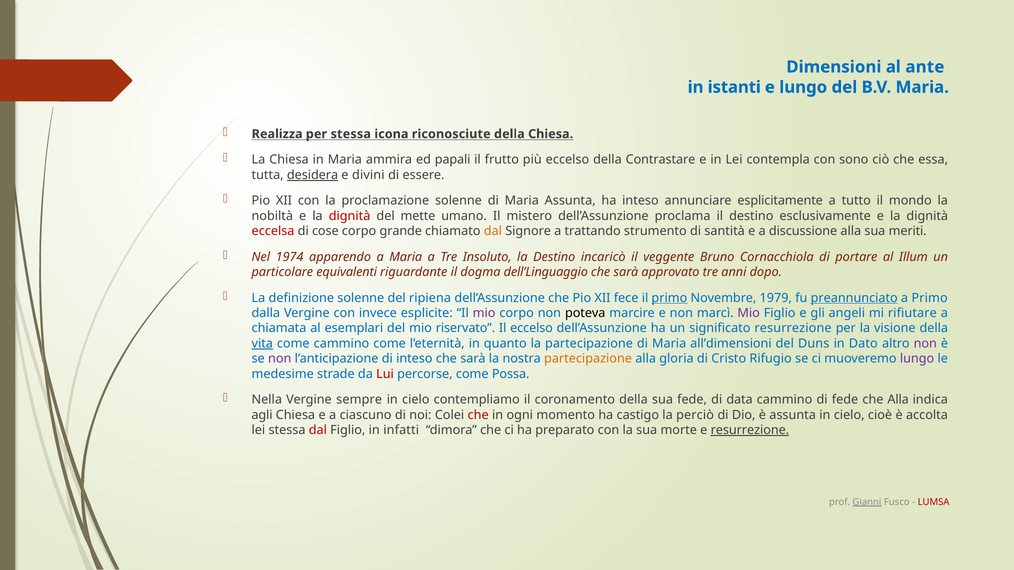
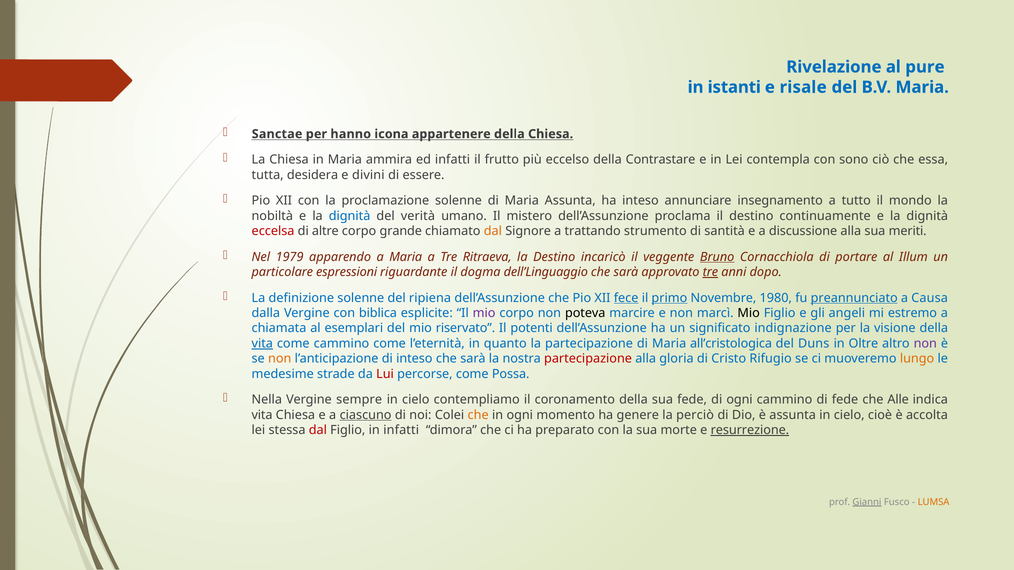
Dimensioni: Dimensioni -> Rivelazione
ante: ante -> pure
e lungo: lungo -> risale
Realizza: Realizza -> Sanctae
per stessa: stessa -> hanno
riconosciute: riconosciute -> appartenere
ed papali: papali -> infatti
desidera underline: present -> none
esplicitamente: esplicitamente -> insegnamento
dignità at (350, 216) colour: red -> blue
mette: mette -> verità
esclusivamente: esclusivamente -> continuamente
cose: cose -> altre
1974: 1974 -> 1979
Insoluto: Insoluto -> Ritraeva
Bruno underline: none -> present
equivalenti: equivalenti -> espressioni
tre at (710, 272) underline: none -> present
fece underline: none -> present
1979: 1979 -> 1980
a Primo: Primo -> Causa
invece: invece -> biblica
Mio at (749, 313) colour: purple -> black
rifiutare: rifiutare -> estremo
Il eccelso: eccelso -> potenti
significato resurrezione: resurrezione -> indignazione
all’dimensioni: all’dimensioni -> all’cristologica
Dato: Dato -> Oltre
non at (280, 359) colour: purple -> orange
partecipazione at (588, 359) colour: orange -> red
lungo at (917, 359) colour: purple -> orange
di data: data -> ogni
che Alla: Alla -> Alle
agli at (262, 415): agli -> vita
ciascuno underline: none -> present
che at (478, 415) colour: red -> orange
castigo: castigo -> genere
LUMSA colour: red -> orange
